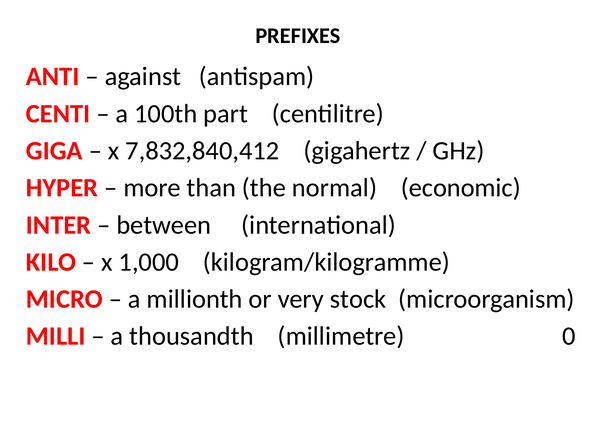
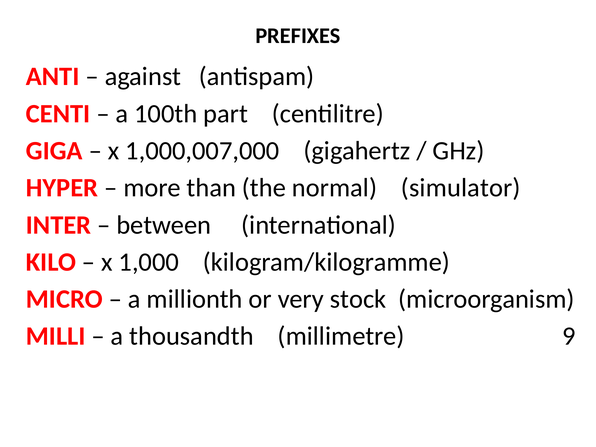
7,832,840,412: 7,832,840,412 -> 1,000,007,000
economic: economic -> simulator
0: 0 -> 9
